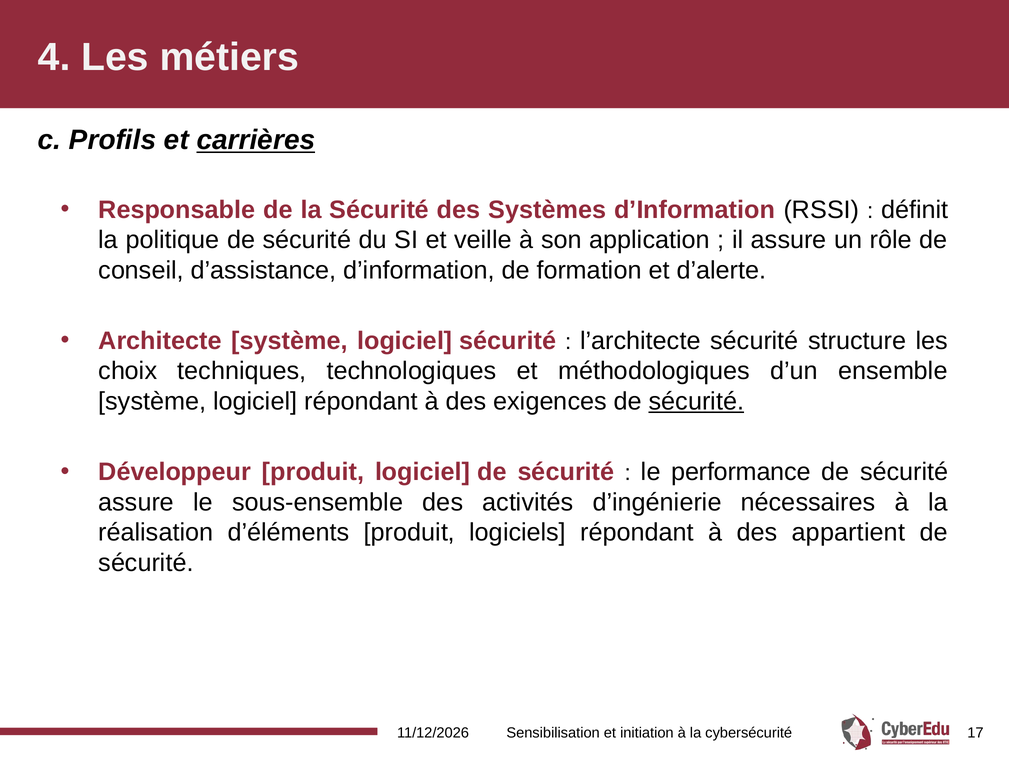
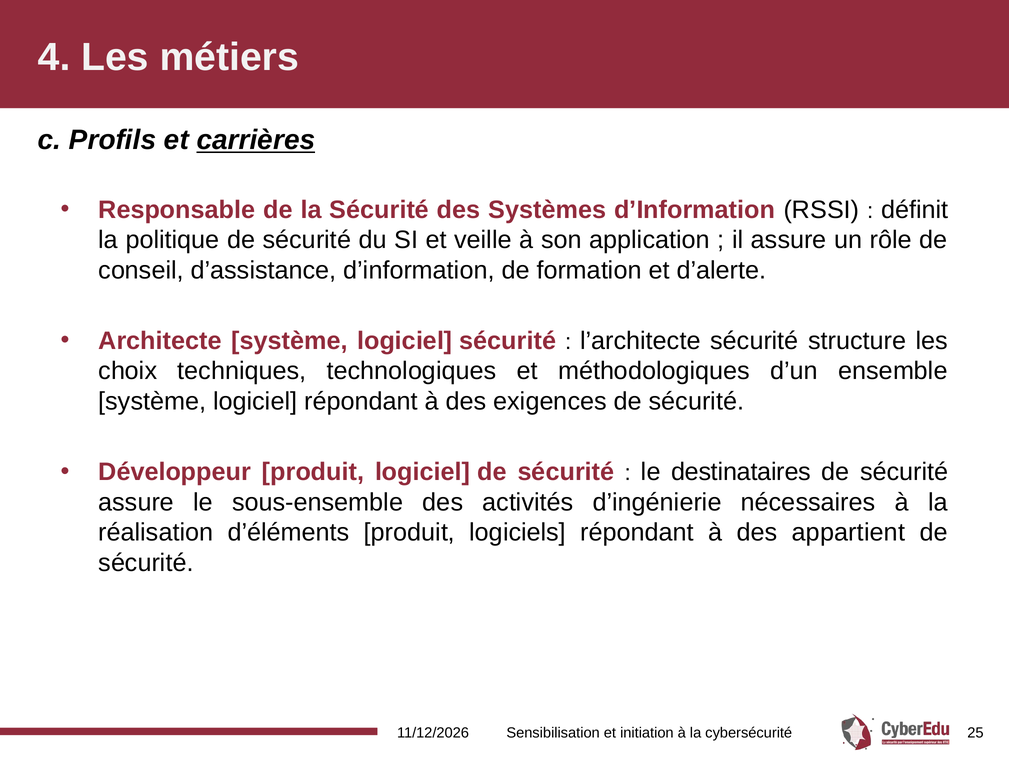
sécurité at (696, 401) underline: present -> none
performance: performance -> destinataires
17: 17 -> 25
